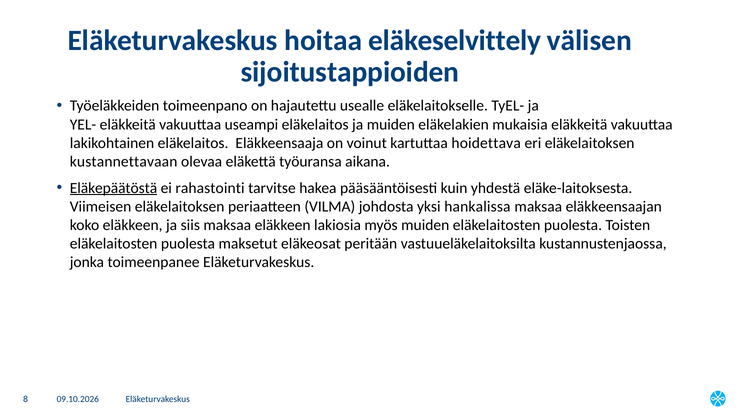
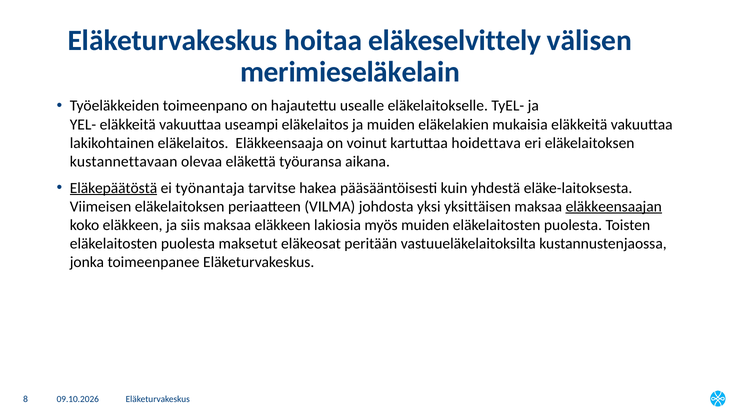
sijoitustappioiden: sijoitustappioiden -> merimieseläkelain
rahastointi: rahastointi -> työnantaja
hankalissa: hankalissa -> yksittäisen
eläkkeensaajan underline: none -> present
